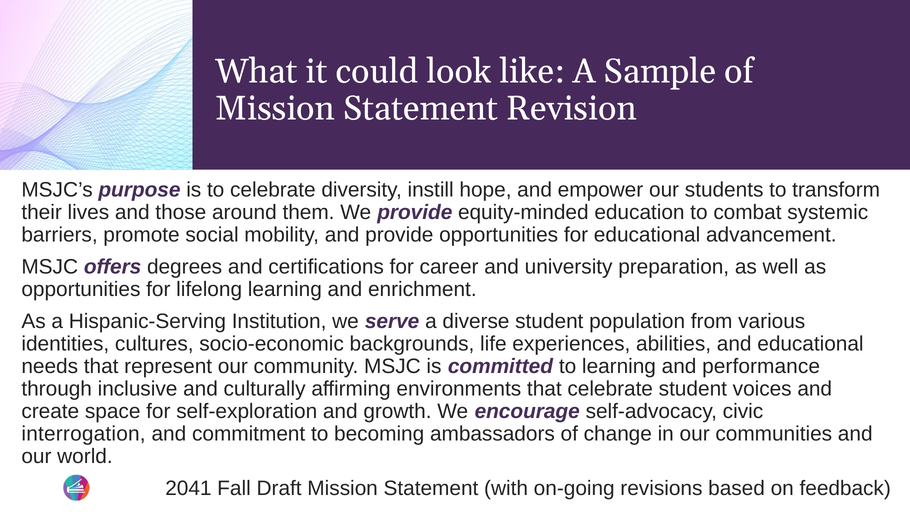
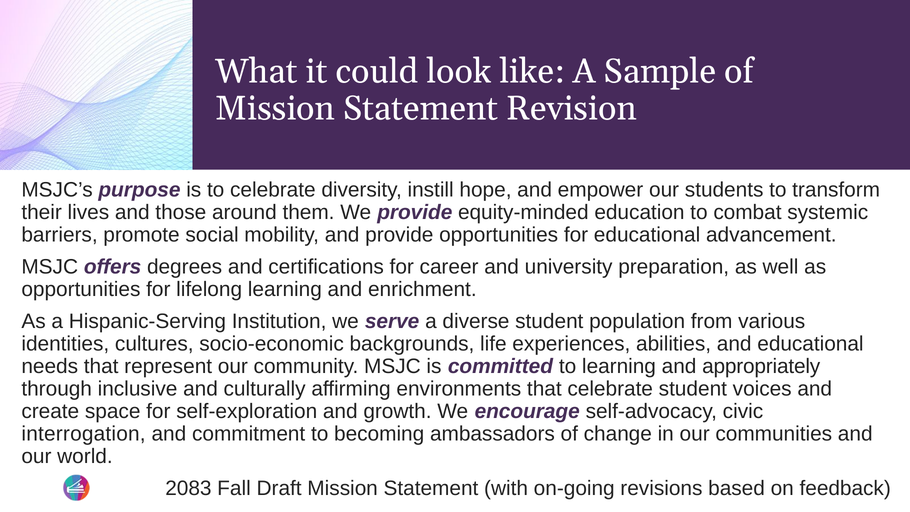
performance: performance -> appropriately
2041: 2041 -> 2083
